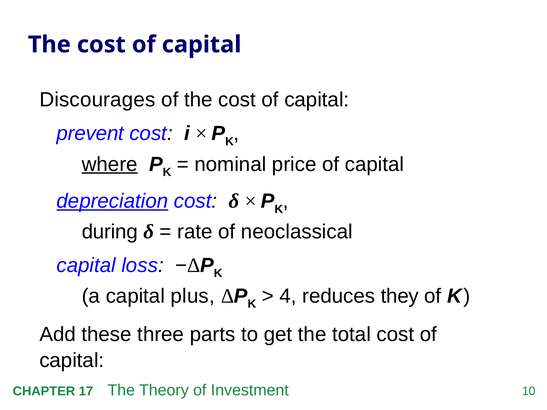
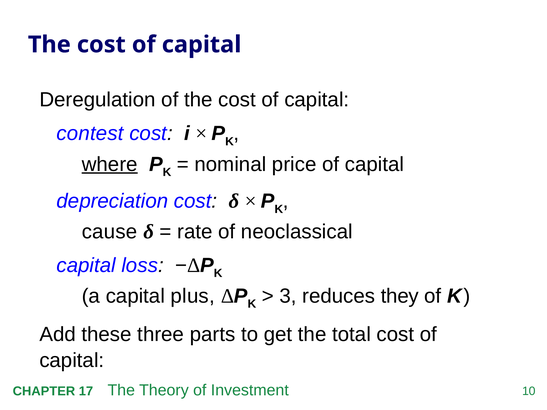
Discourages: Discourages -> Deregulation
prevent: prevent -> contest
depreciation underline: present -> none
during: during -> cause
4: 4 -> 3
